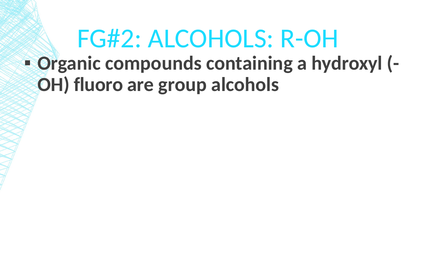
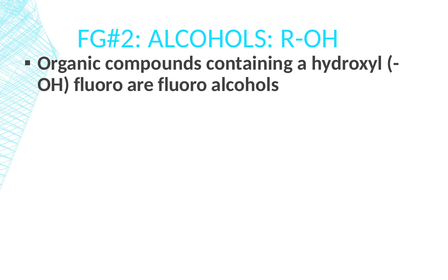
are group: group -> fluoro
